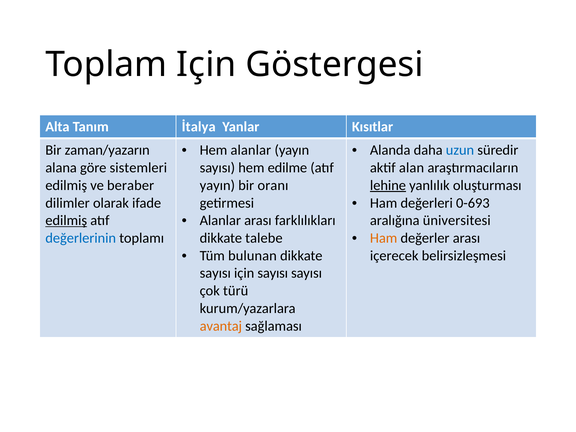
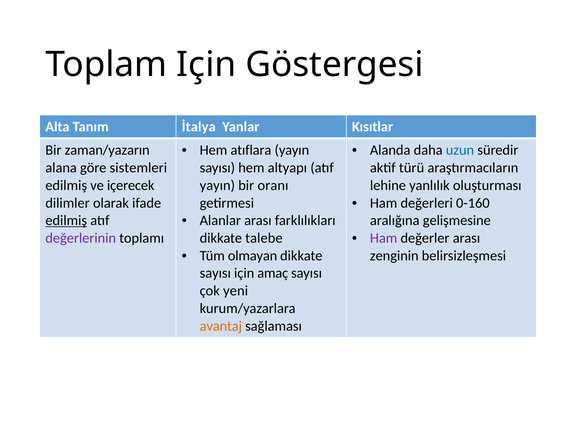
Hem alanlar: alanlar -> atıflara
edilme: edilme -> altyapı
alan: alan -> türü
beraber: beraber -> içerecek
lehine underline: present -> none
0-693: 0-693 -> 0-160
üniversitesi: üniversitesi -> gelişmesine
Ham at (384, 238) colour: orange -> purple
değerlerinin colour: blue -> purple
bulunan: bulunan -> olmayan
içerecek: içerecek -> zenginin
için sayısı: sayısı -> amaç
türü: türü -> yeni
